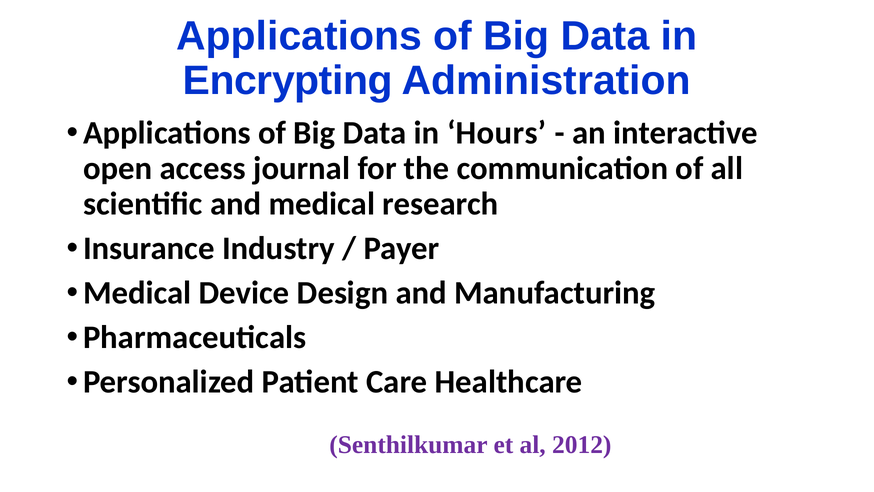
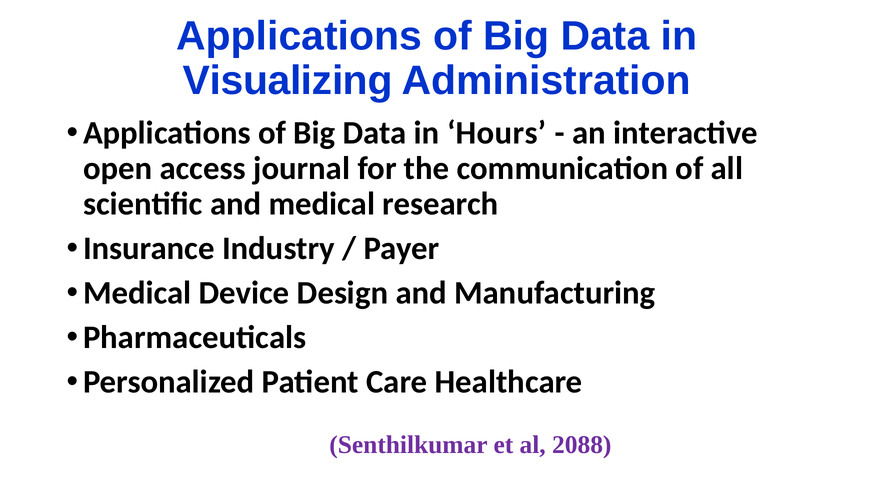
Encrypting: Encrypting -> Visualizing
2012: 2012 -> 2088
